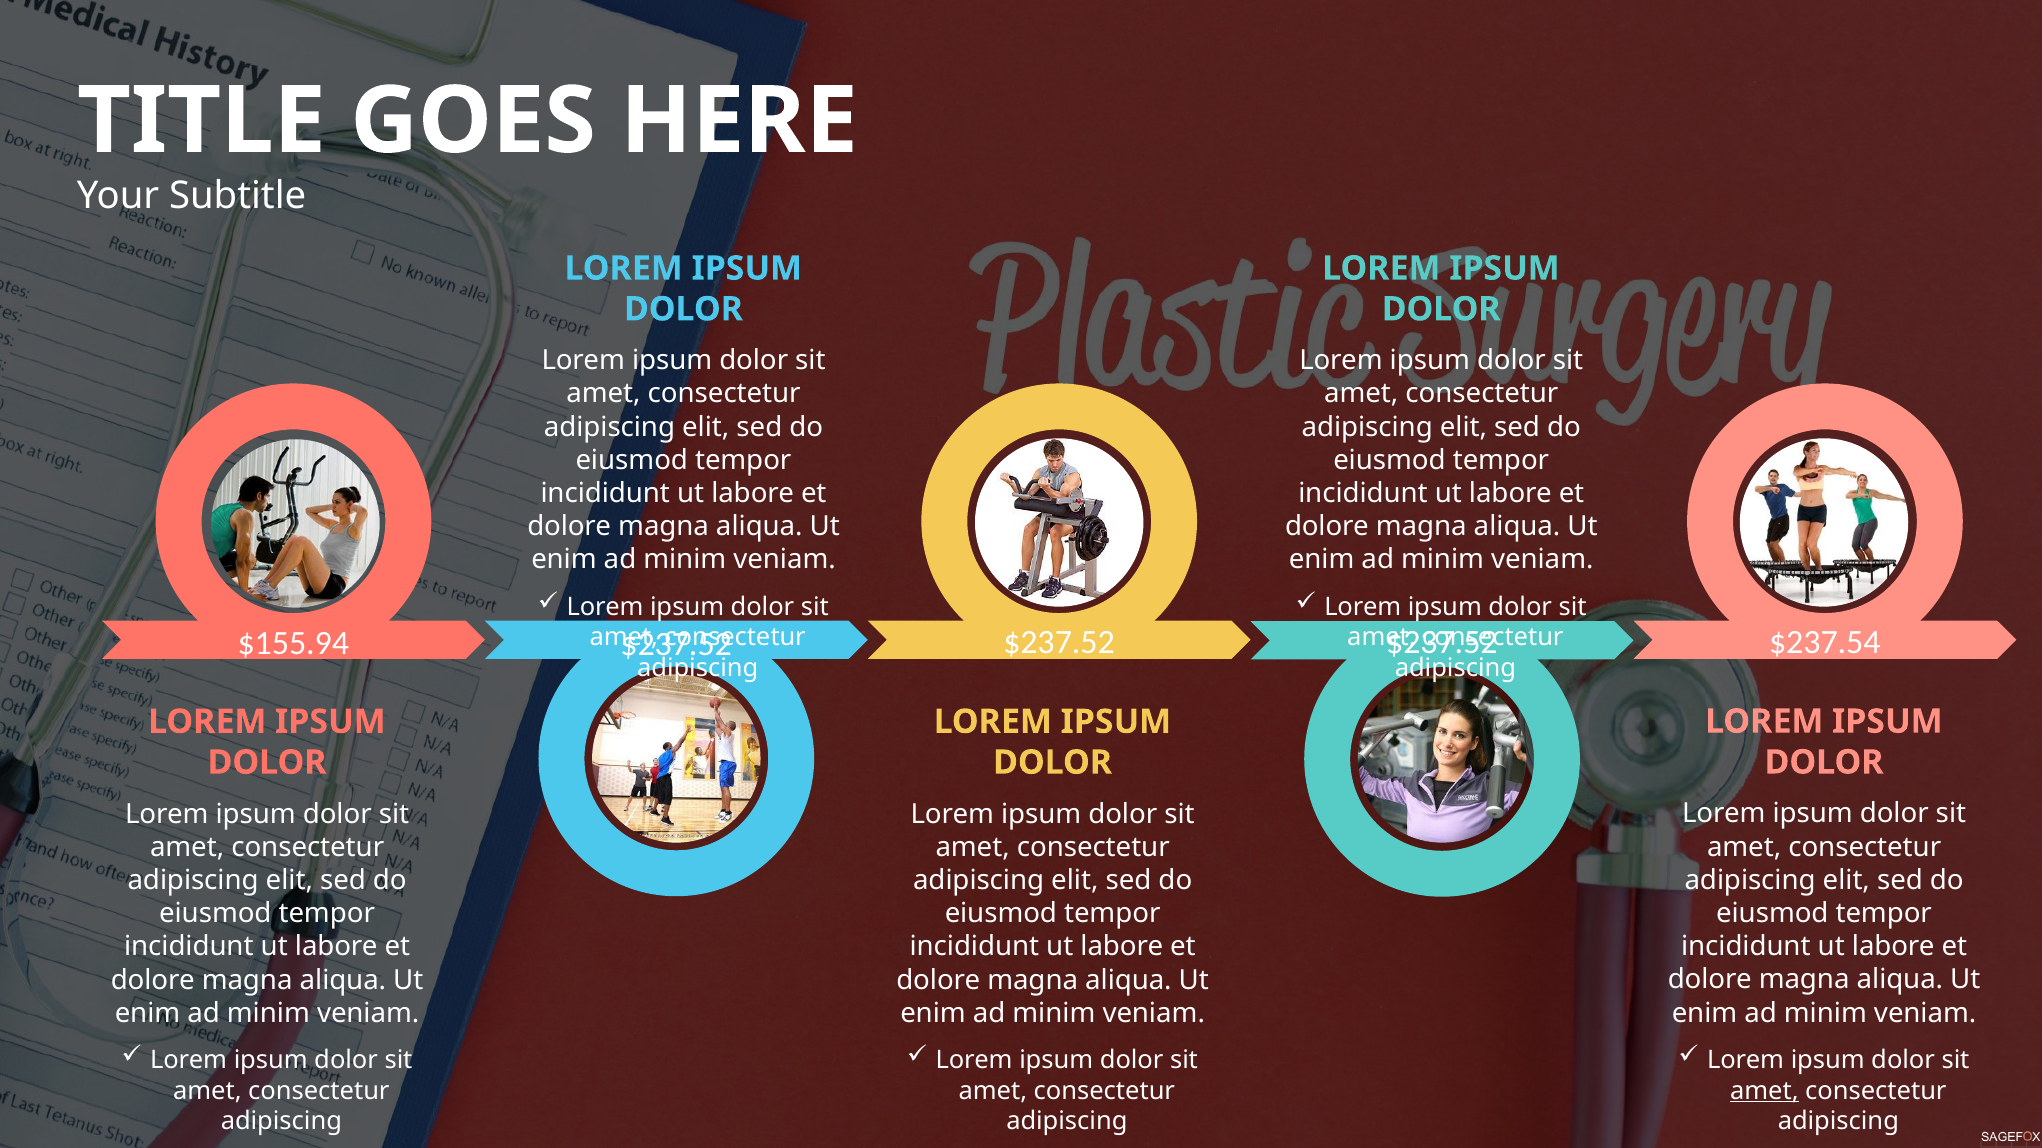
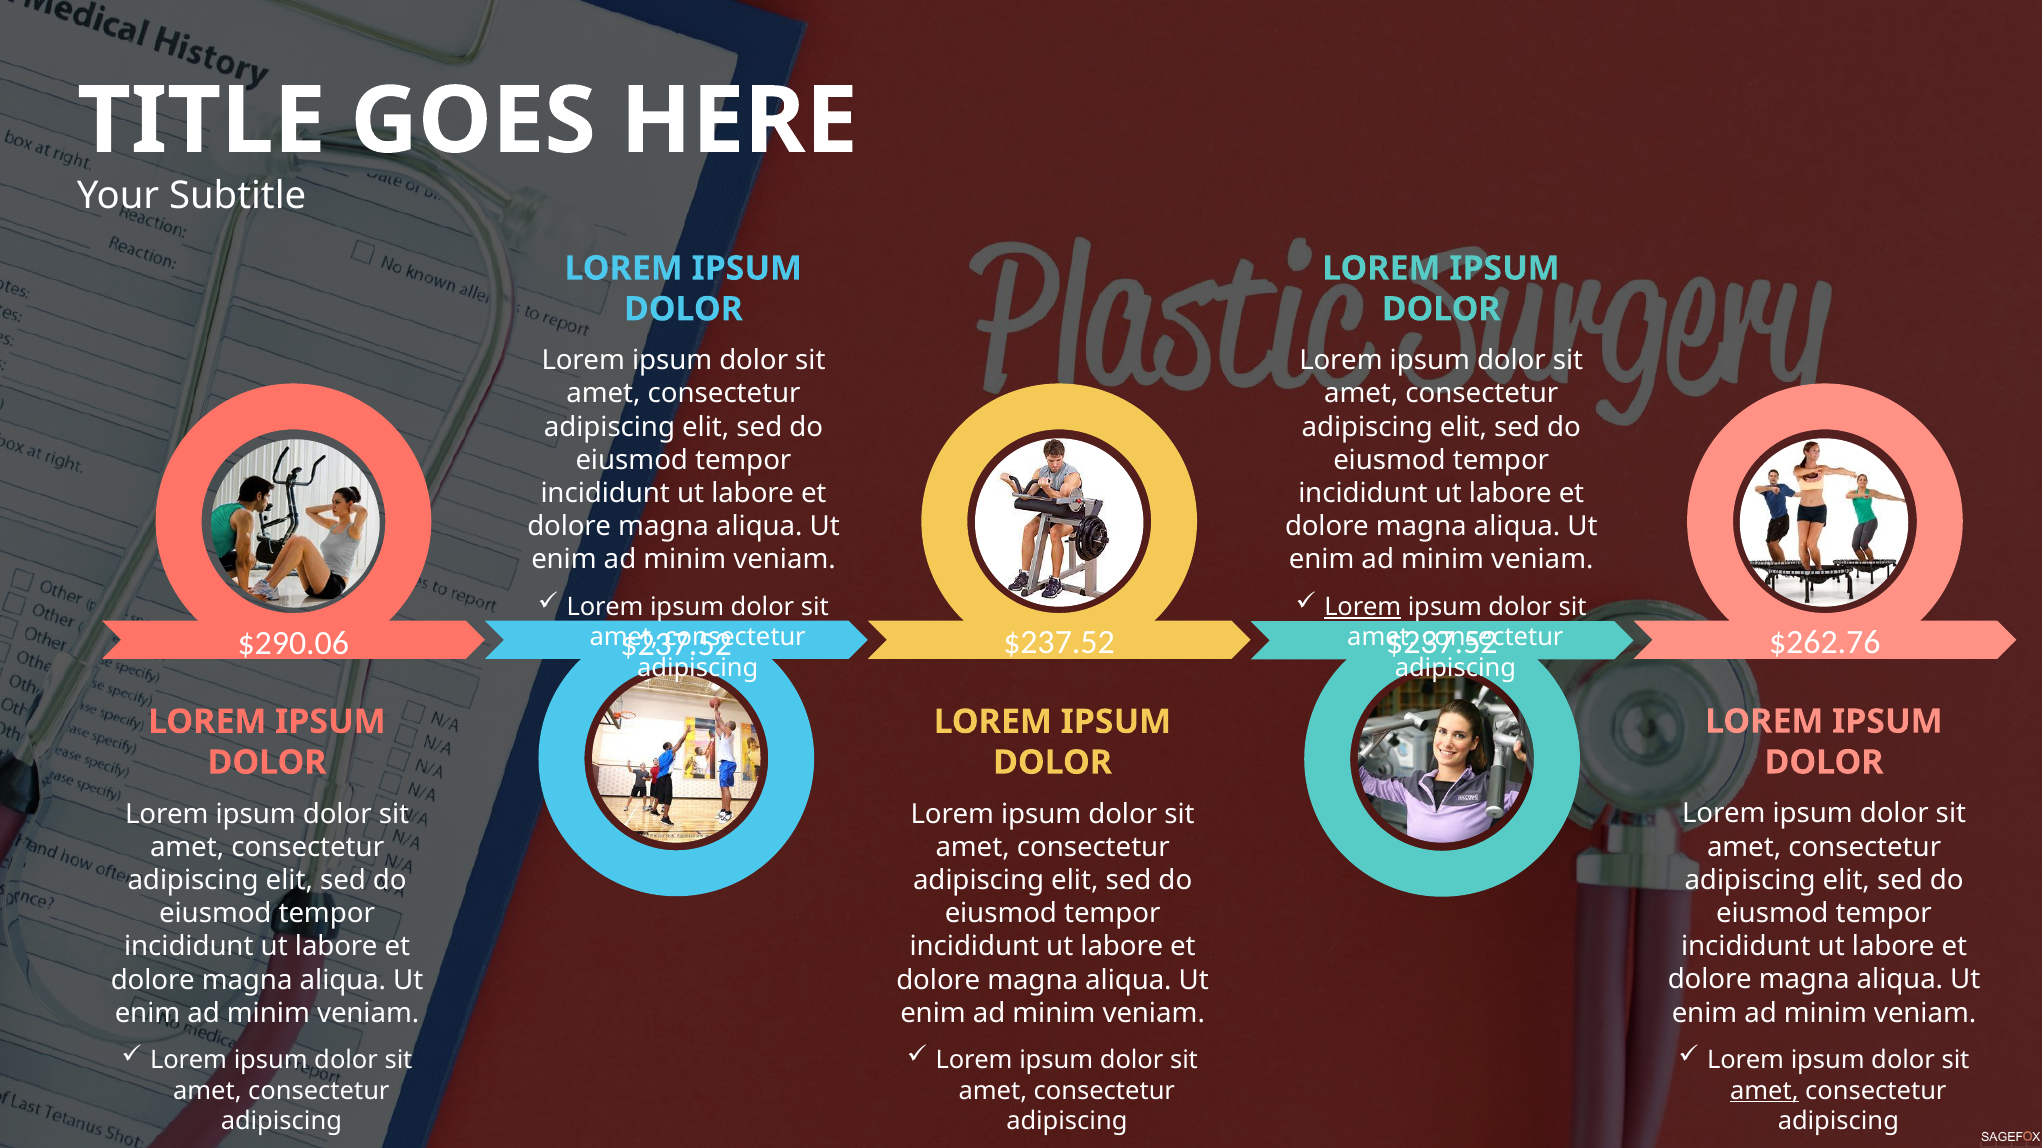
Lorem at (1363, 607) underline: none -> present
$155.94: $155.94 -> $290.06
$237.54: $237.54 -> $262.76
